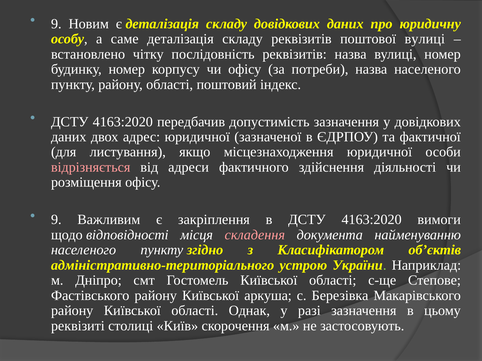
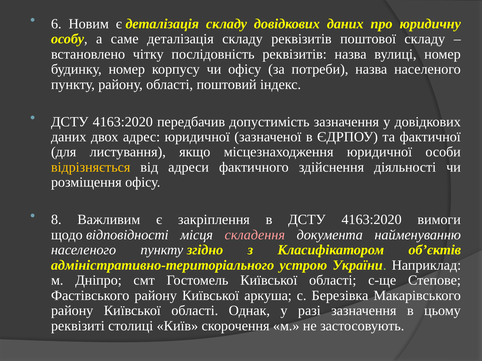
9 at (56, 24): 9 -> 6
поштової вулиці: вулиці -> складу
відрізняється colour: pink -> yellow
9 at (56, 220): 9 -> 8
